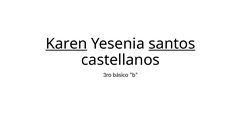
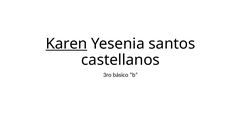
santos underline: present -> none
